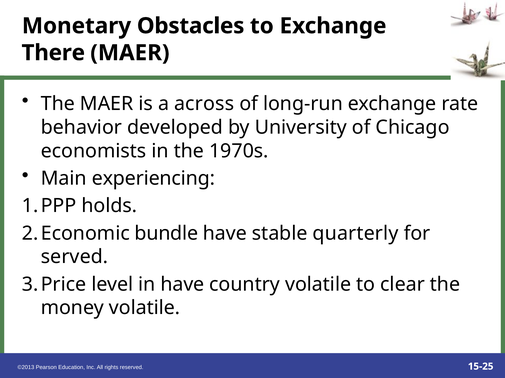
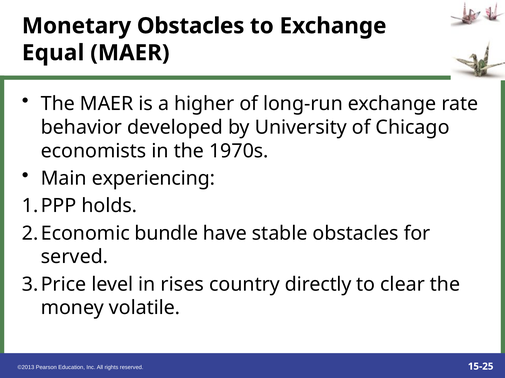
There: There -> Equal
across: across -> higher
stable quarterly: quarterly -> obstacles
in have: have -> rises
country volatile: volatile -> directly
